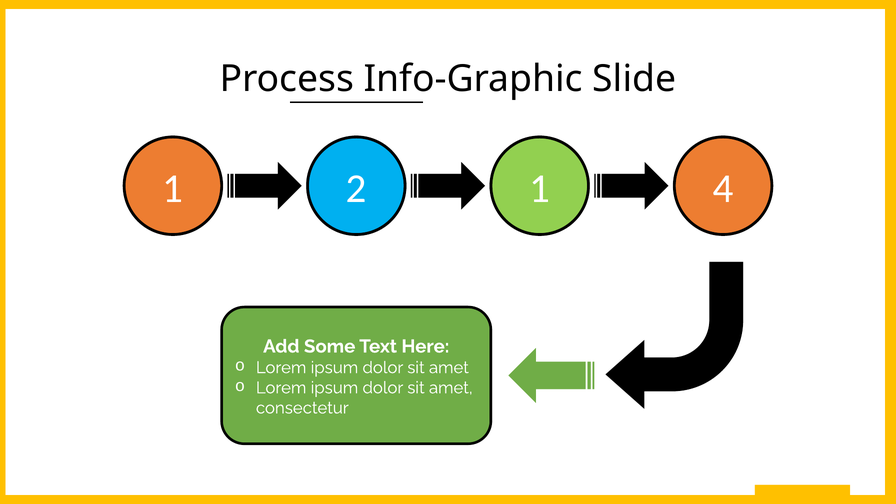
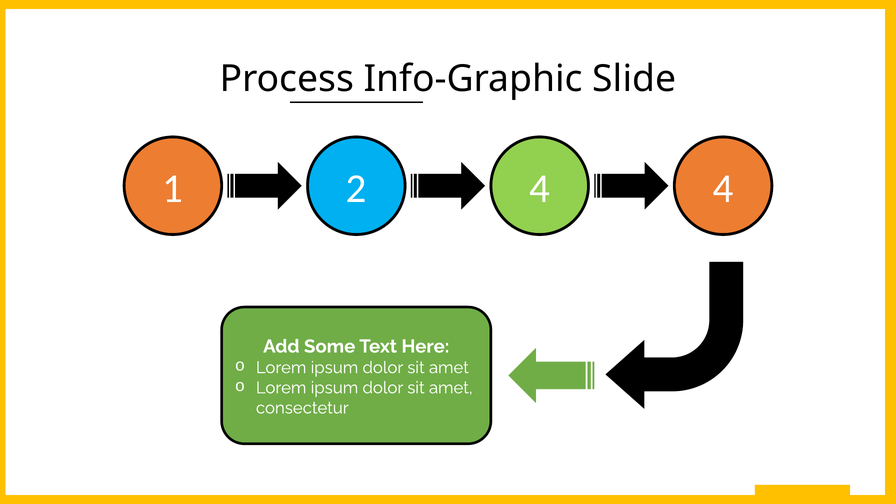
2 1: 1 -> 4
